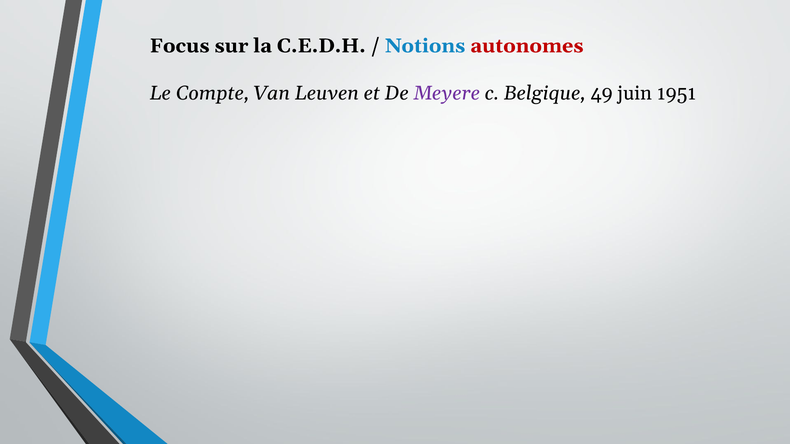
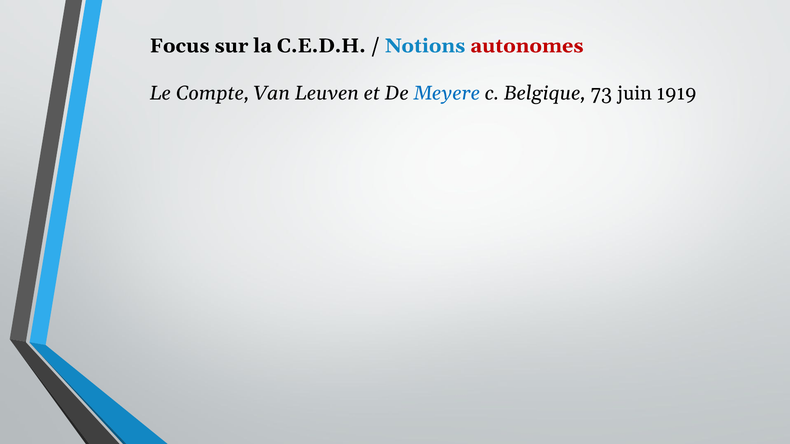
Meyere colour: purple -> blue
49: 49 -> 73
1951: 1951 -> 1919
